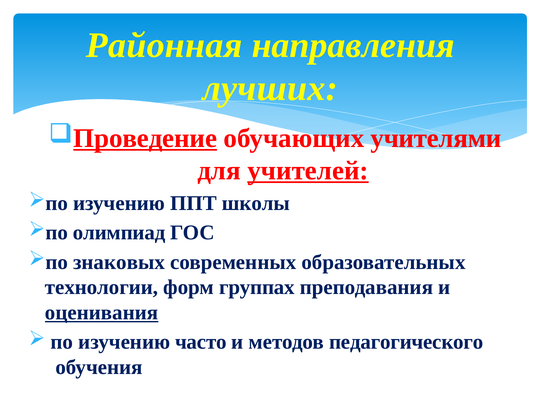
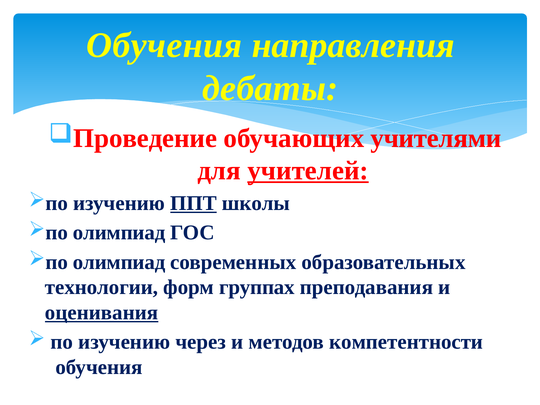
Районная at (164, 45): Районная -> Обучения
лучших: лучших -> дебаты
Проведение underline: present -> none
ППТ underline: none -> present
знаковых at (119, 262): знаковых -> олимпиад
часто: часто -> через
педагогического: педагогического -> компетентности
